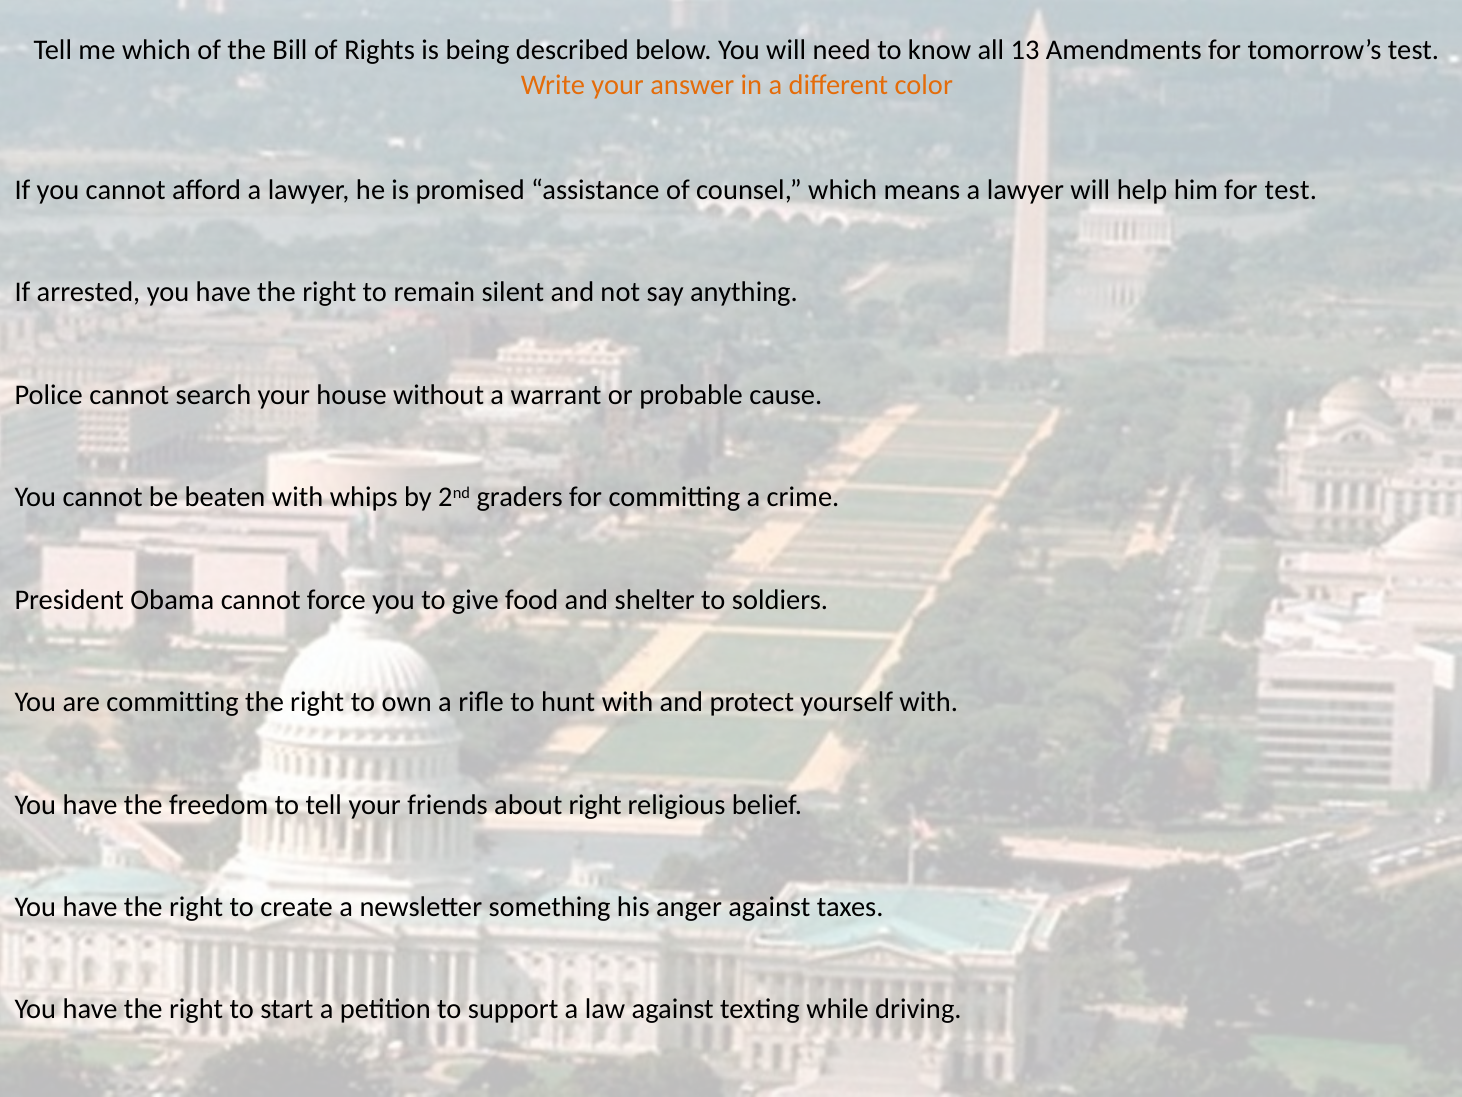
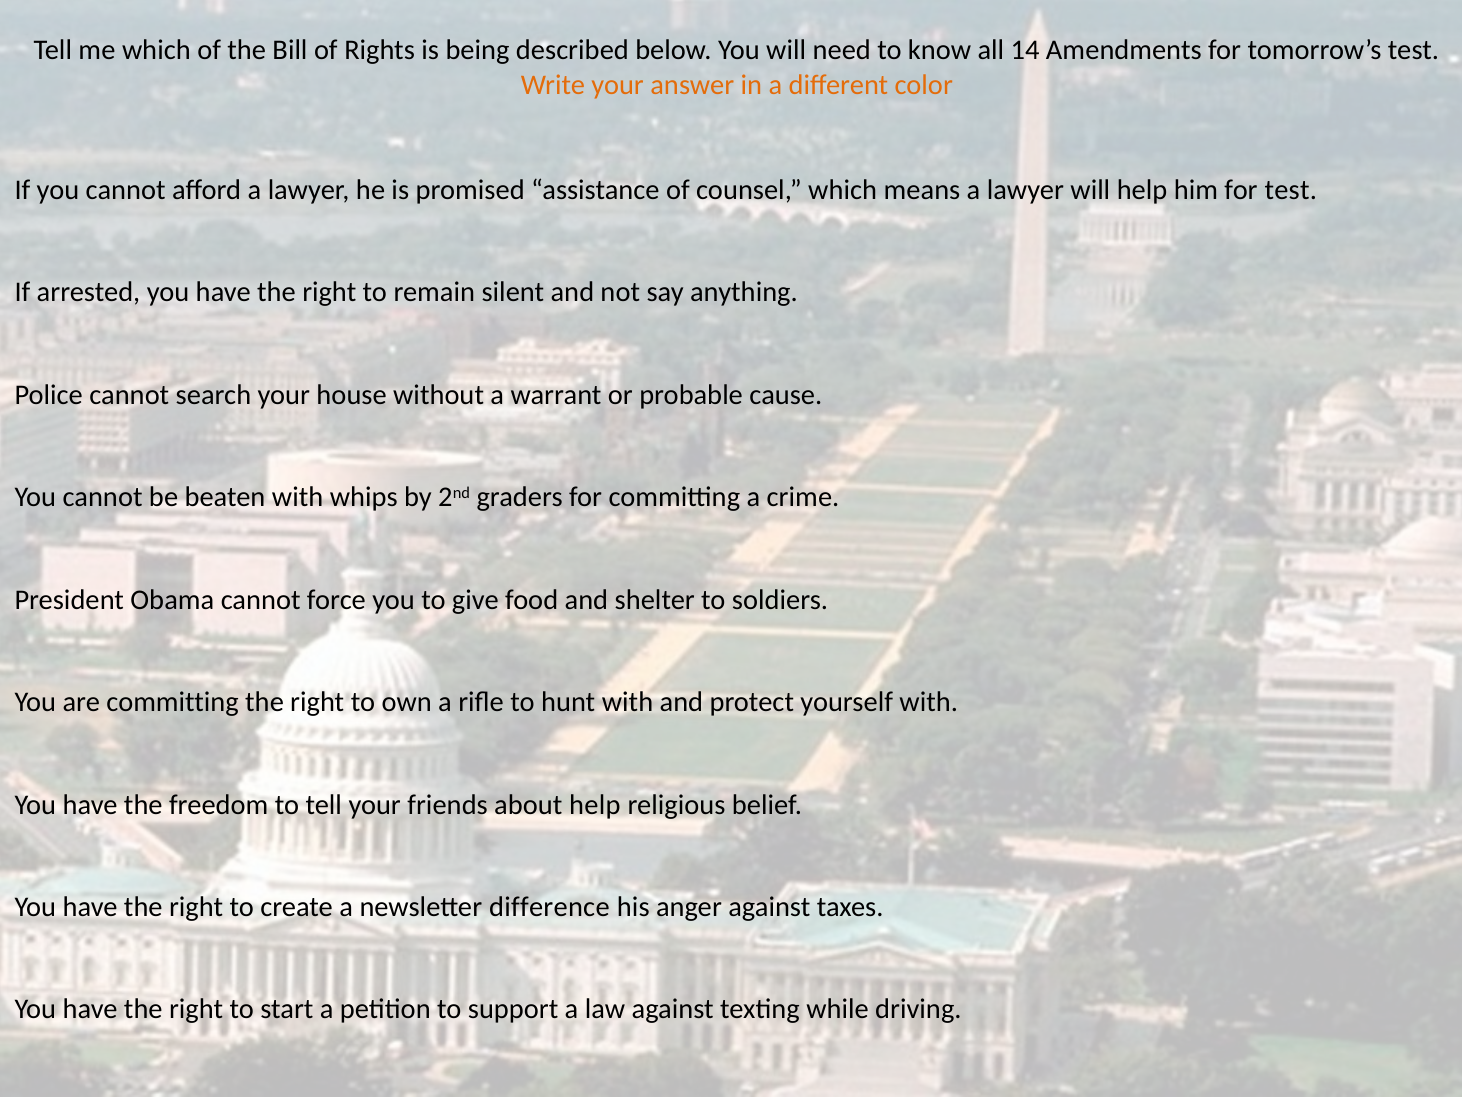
13: 13 -> 14
about right: right -> help
something: something -> difference
